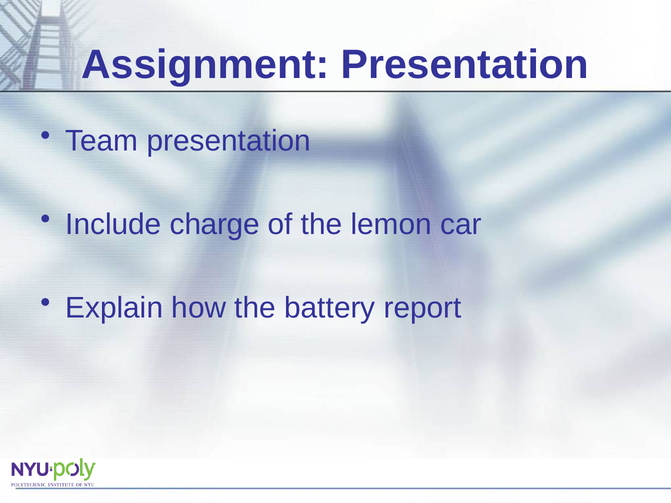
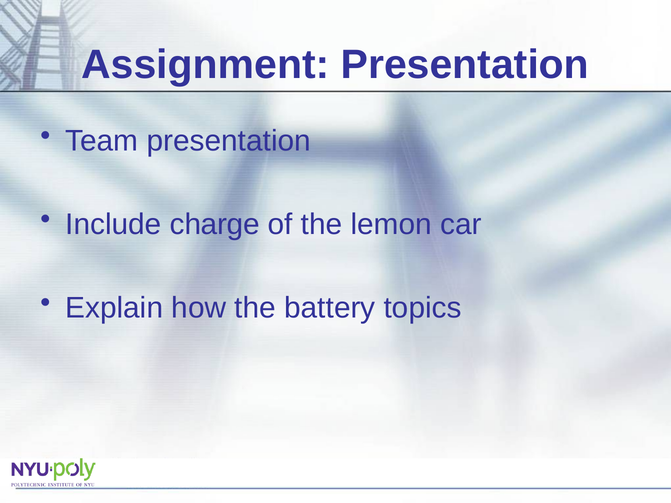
report: report -> topics
